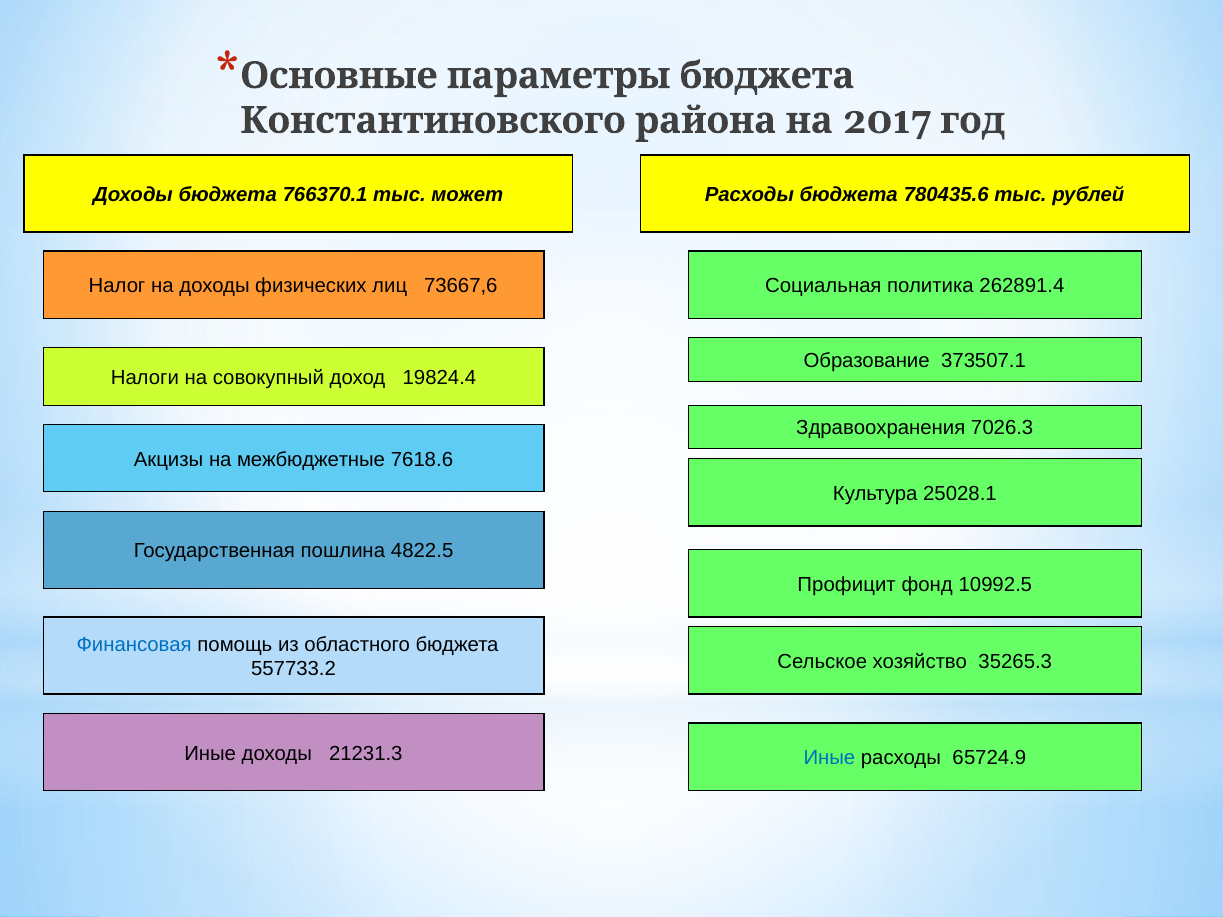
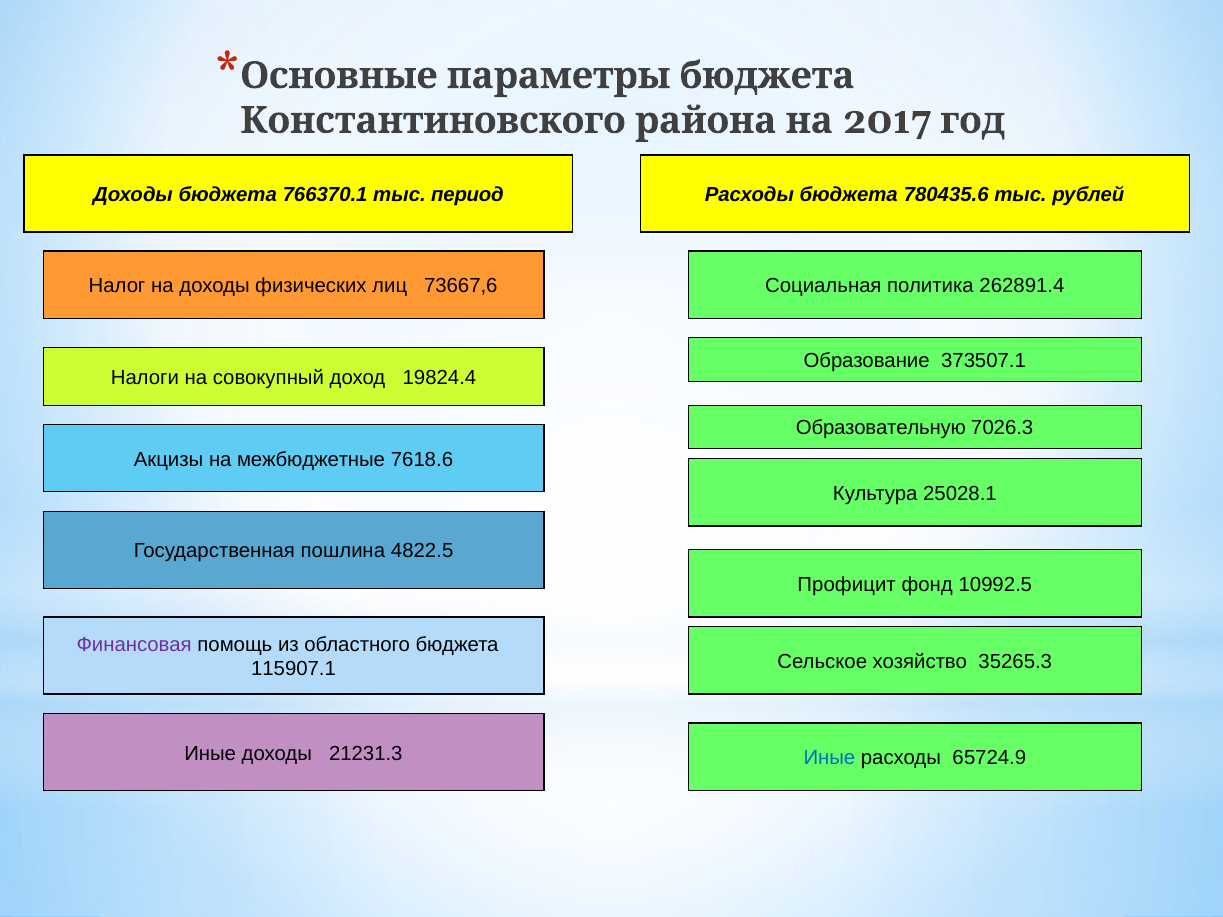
может: может -> период
Здравоохранения: Здравоохранения -> Образовательную
Финансовая colour: blue -> purple
557733.2: 557733.2 -> 115907.1
